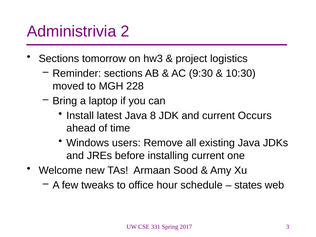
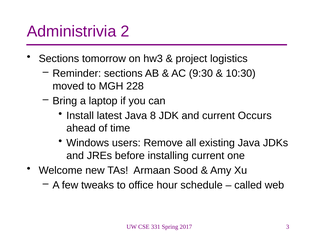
states: states -> called
